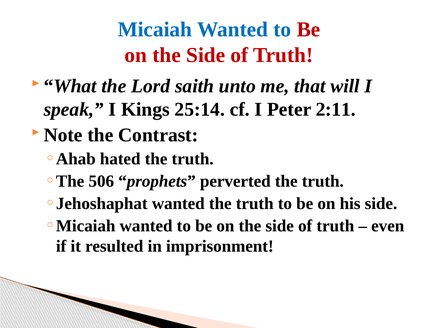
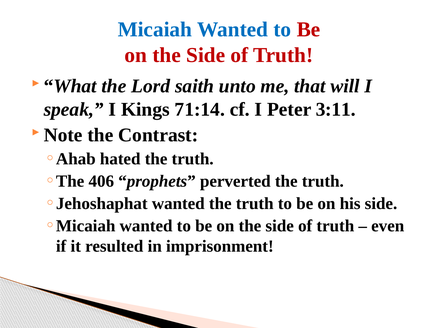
25:14: 25:14 -> 71:14
2:11: 2:11 -> 3:11
506: 506 -> 406
